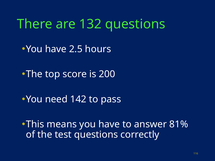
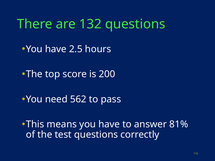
142: 142 -> 562
